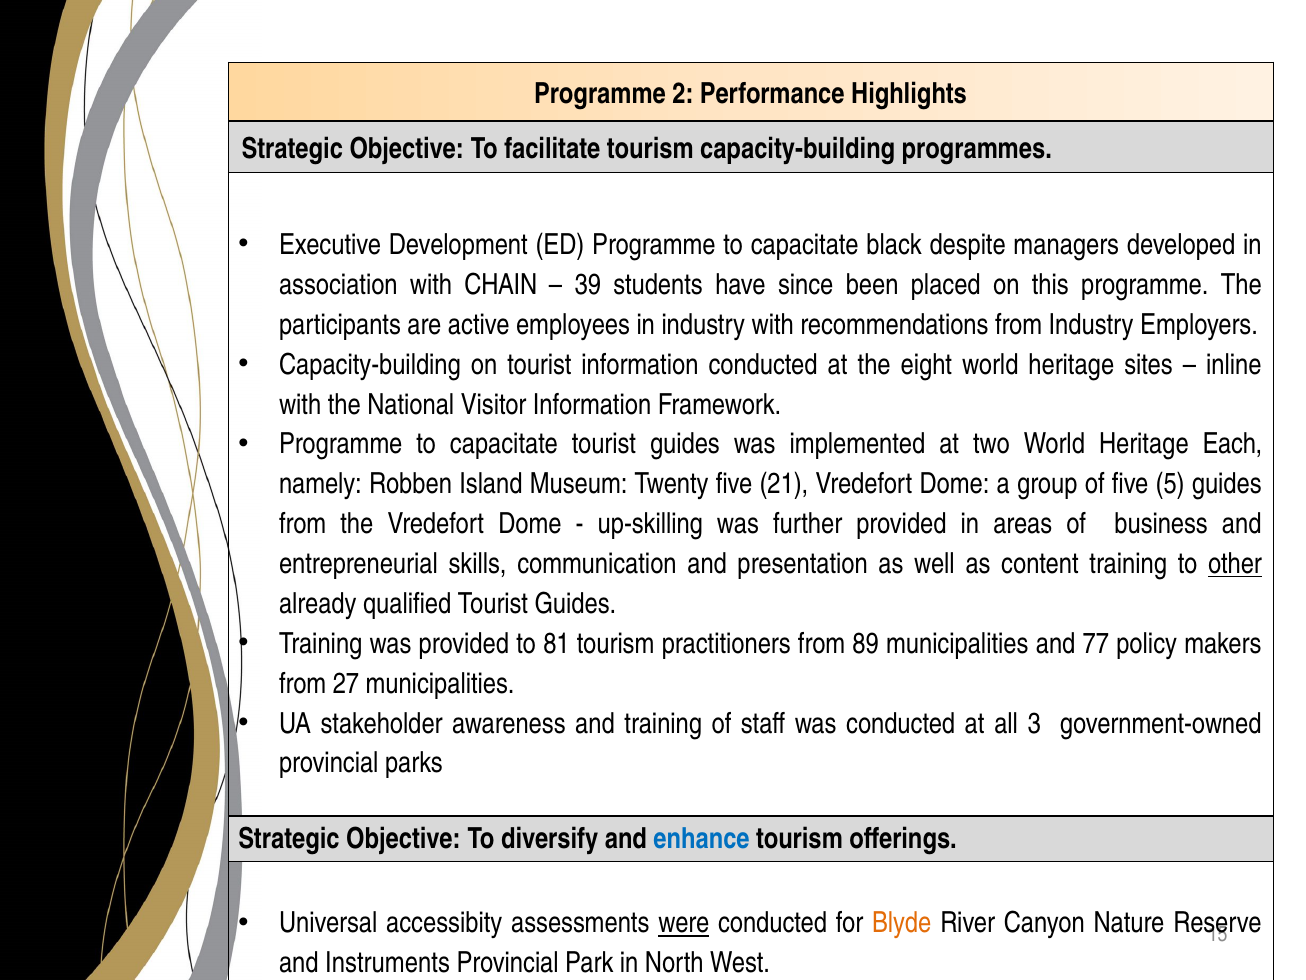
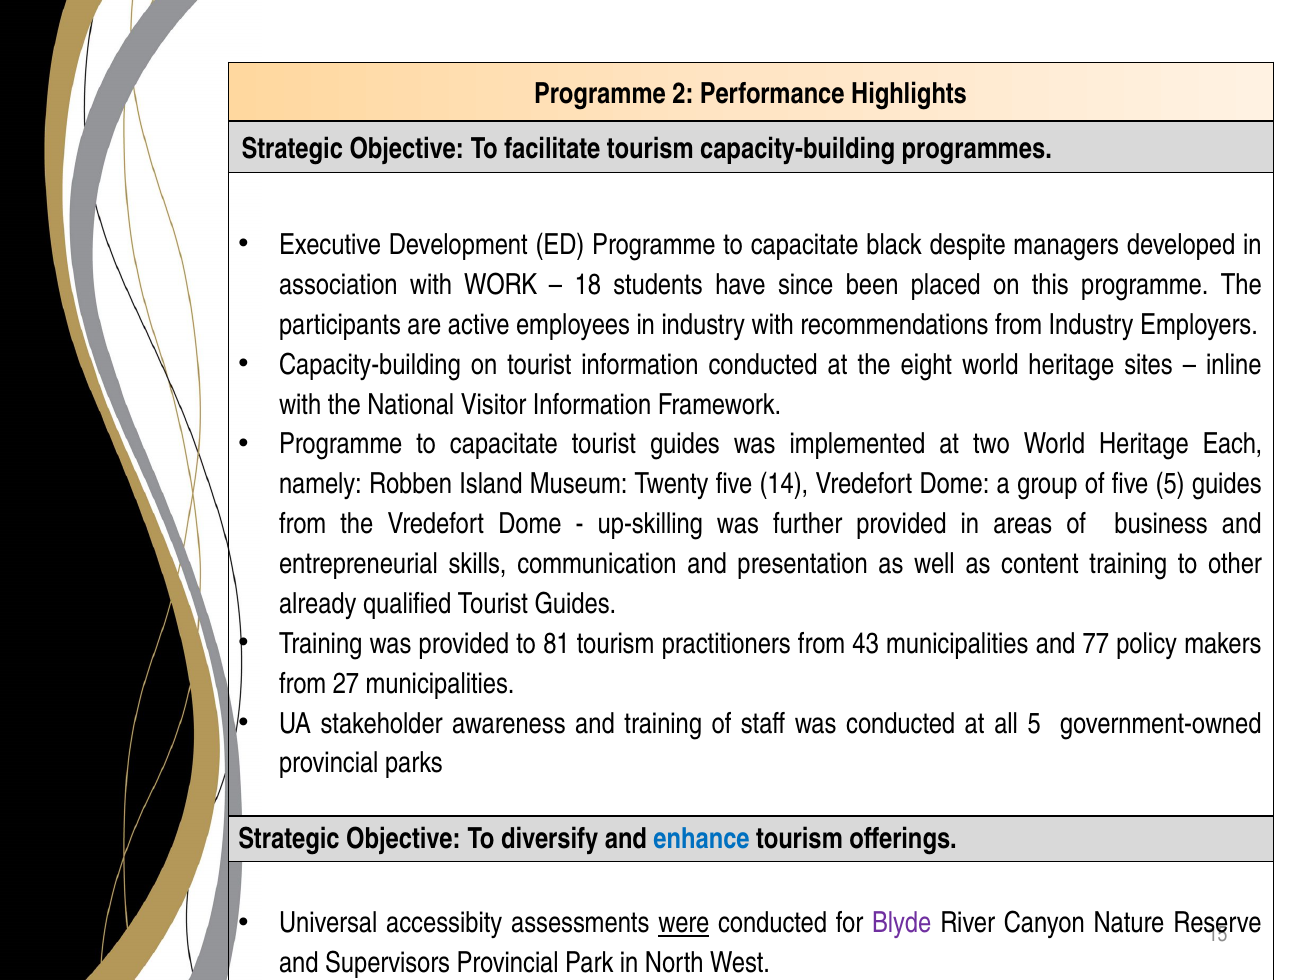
CHAIN: CHAIN -> WORK
39: 39 -> 18
21: 21 -> 14
other underline: present -> none
89: 89 -> 43
all 3: 3 -> 5
Blyde colour: orange -> purple
Instruments: Instruments -> Supervisors
